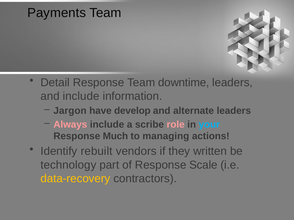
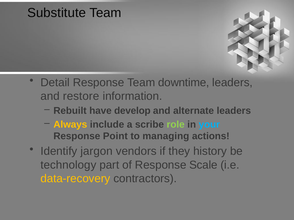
Payments: Payments -> Substitute
and include: include -> restore
Jargon: Jargon -> Rebuilt
Always colour: pink -> yellow
role colour: pink -> light green
Much: Much -> Point
rebuilt: rebuilt -> jargon
written: written -> history
